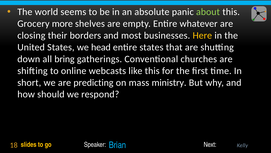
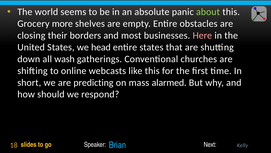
whatever: whatever -> obstacles
Here colour: yellow -> pink
bring: bring -> wash
ministry: ministry -> alarmed
